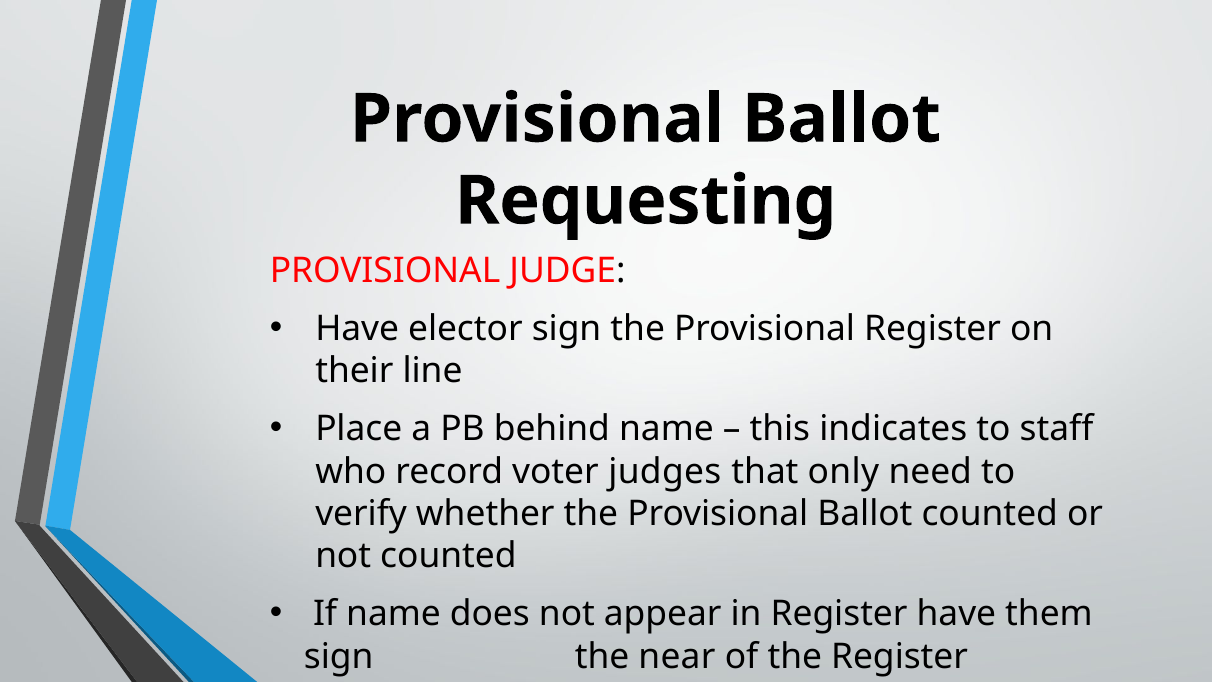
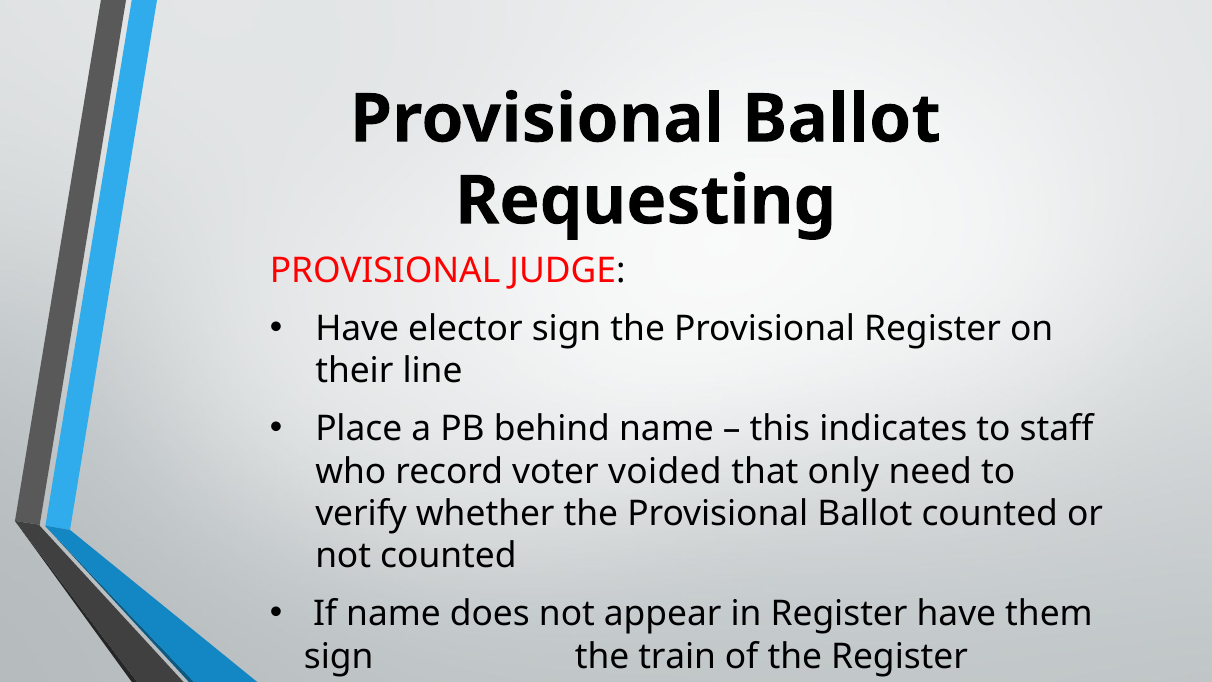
judges: judges -> voided
near: near -> train
